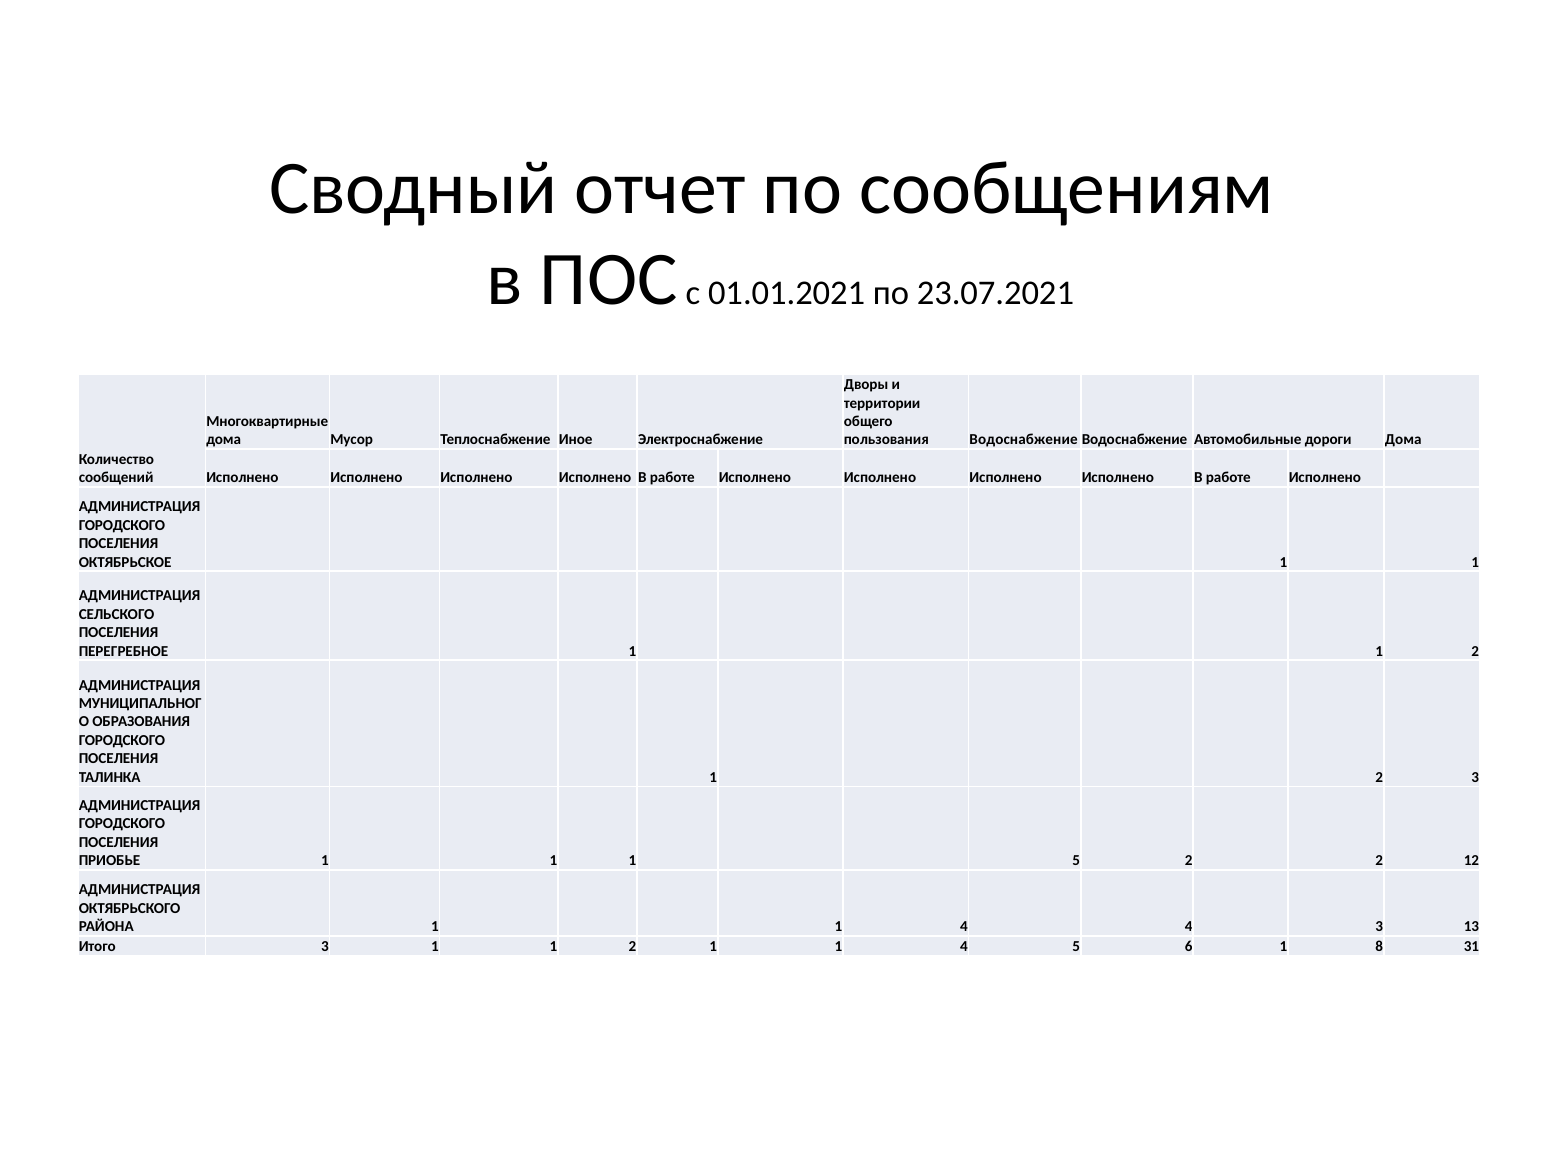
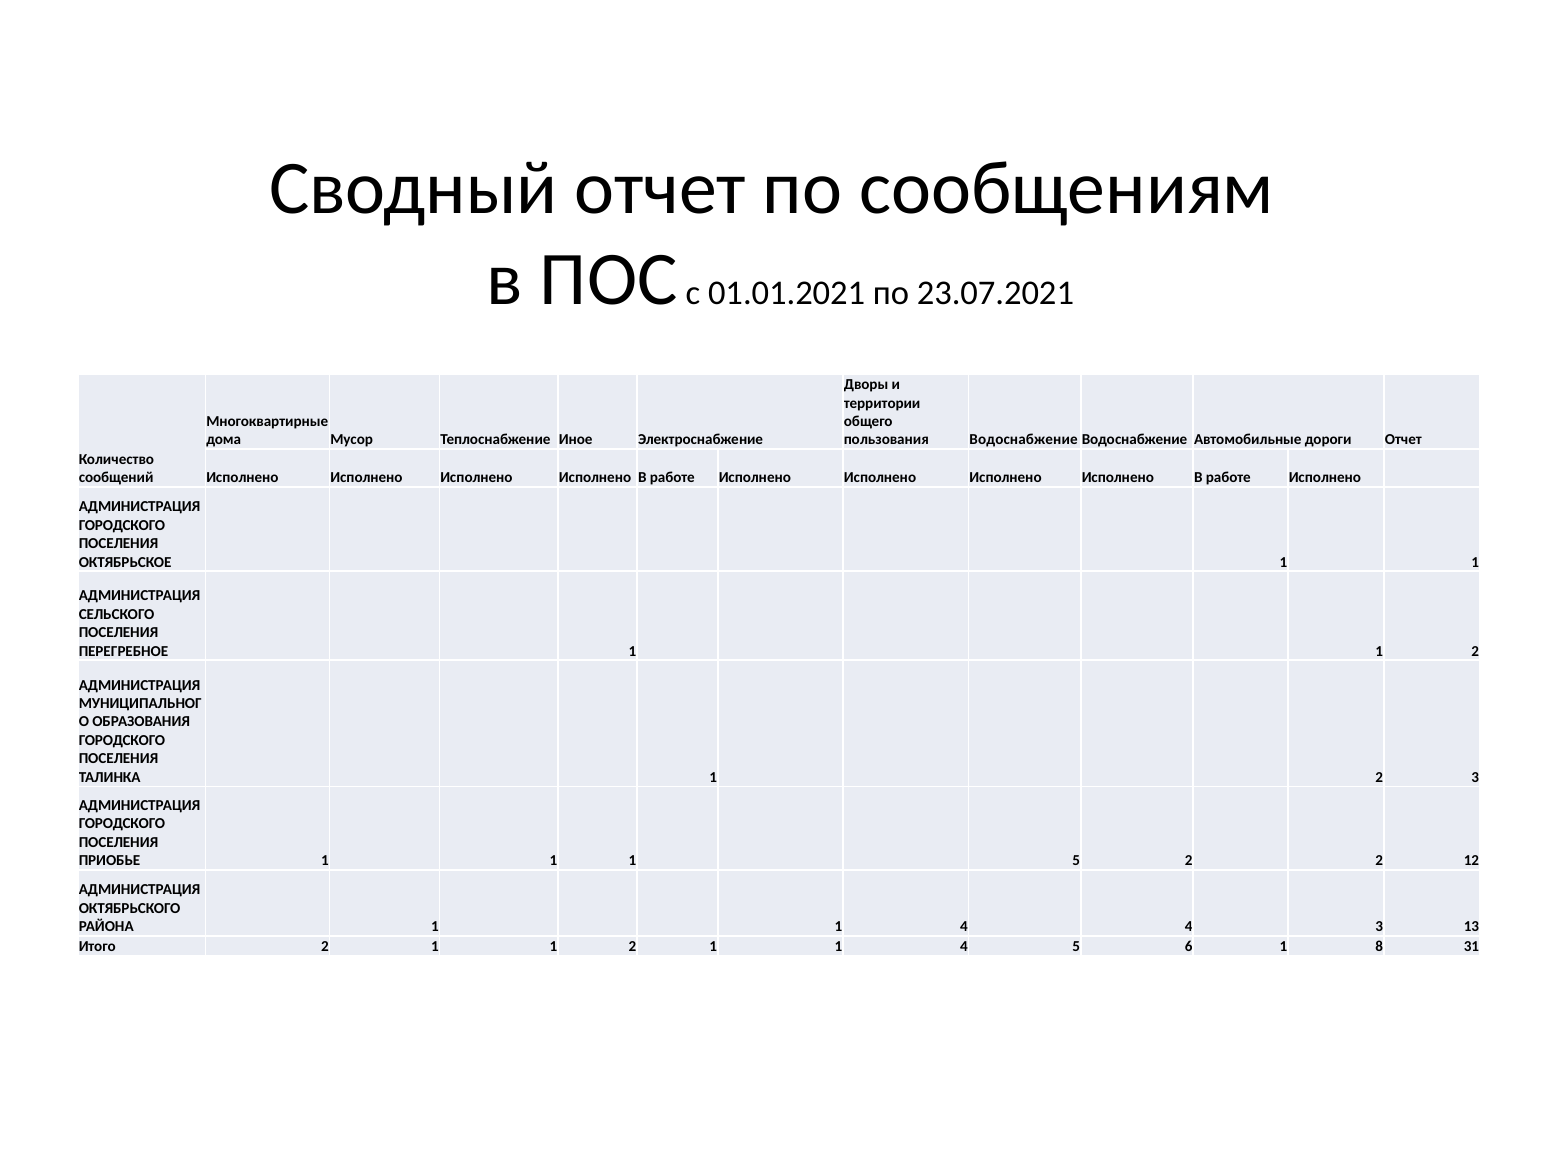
дороги Дома: Дома -> Отчет
Итого 3: 3 -> 2
